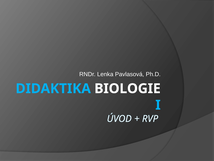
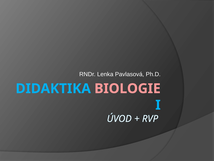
BIOLOGIE colour: white -> pink
